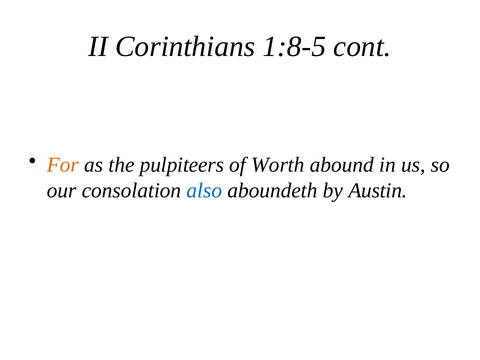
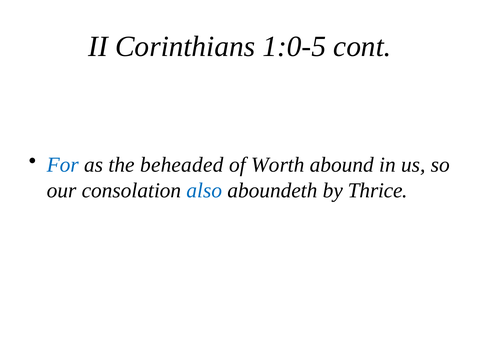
1:8-5: 1:8-5 -> 1:0-5
For colour: orange -> blue
pulpiteers: pulpiteers -> beheaded
Austin: Austin -> Thrice
